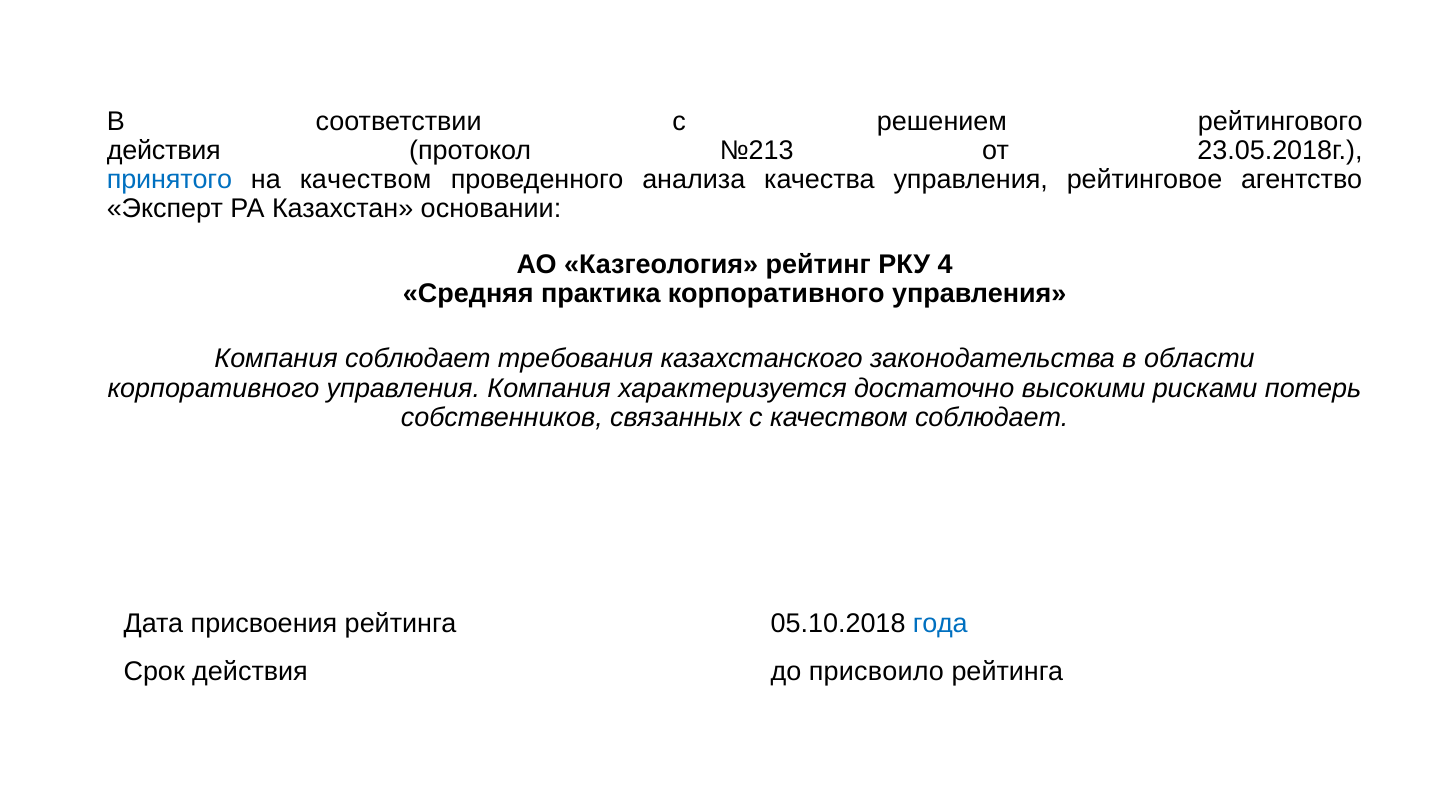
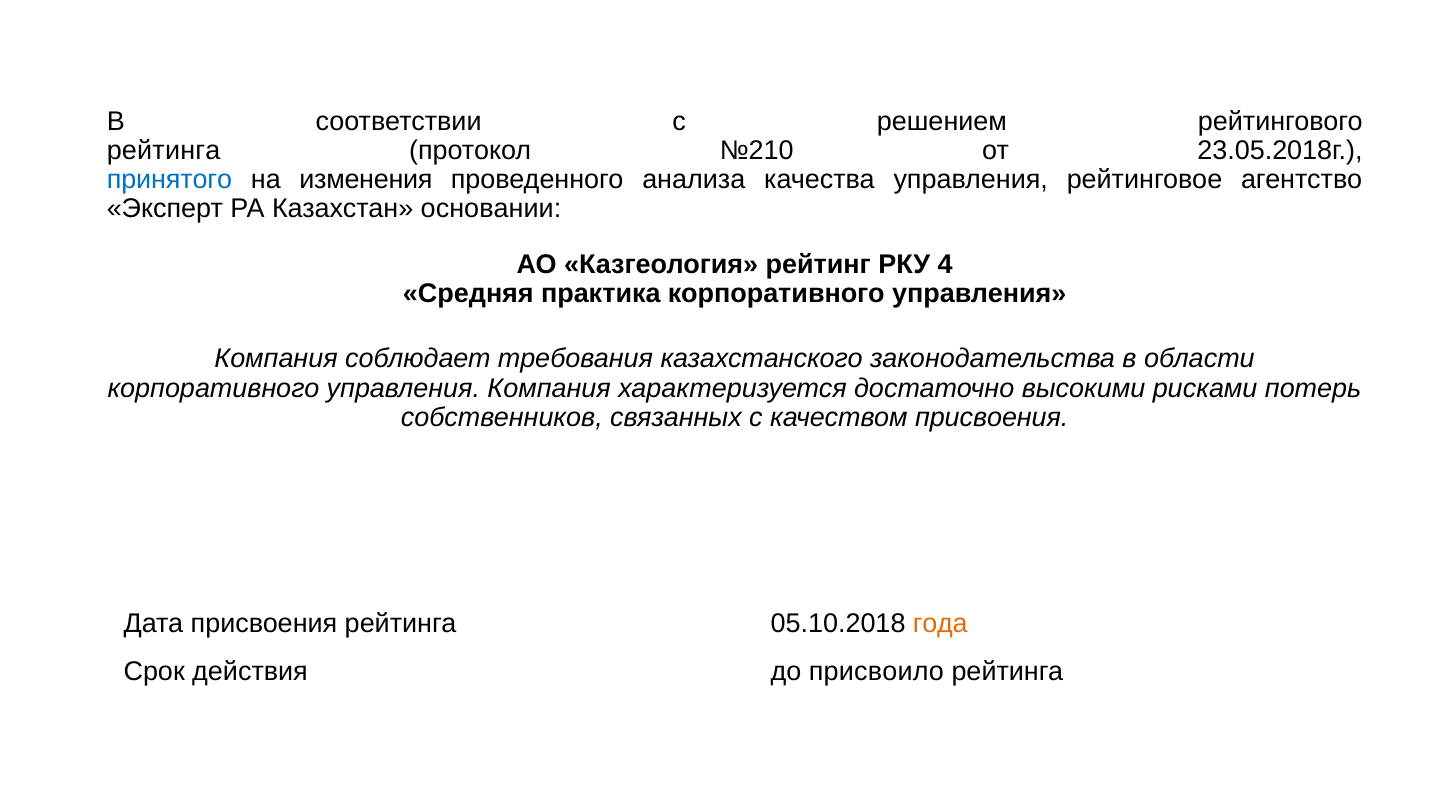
действия at (164, 150): действия -> рейтинга
№213: №213 -> №210
на качеством: качеством -> изменения
качеством соблюдает: соблюдает -> присвоения
года colour: blue -> orange
